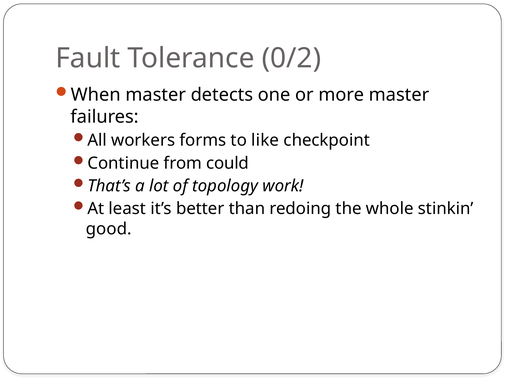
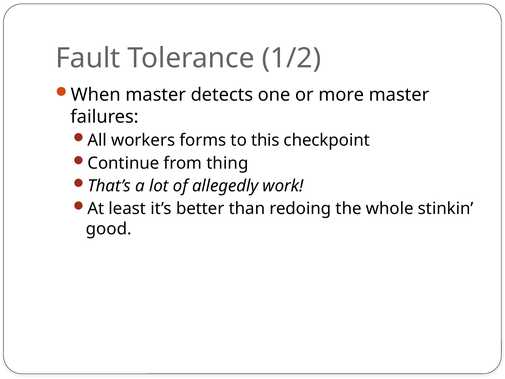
0/2: 0/2 -> 1/2
like: like -> this
could: could -> thing
topology: topology -> allegedly
